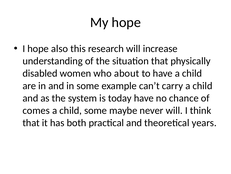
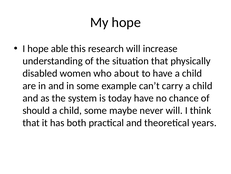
also: also -> able
comes: comes -> should
